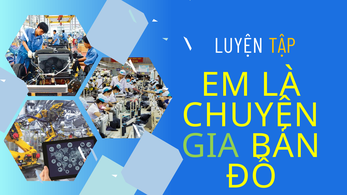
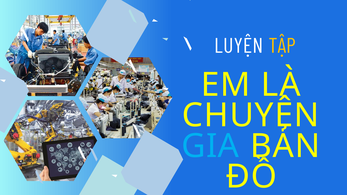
GIA colour: light green -> light blue
